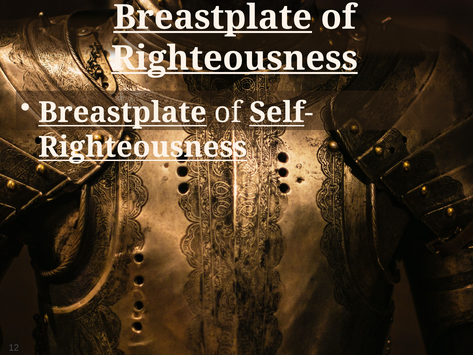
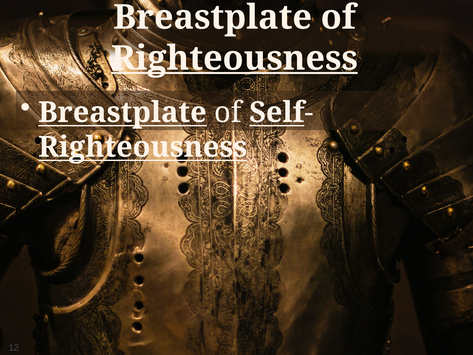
Breastplate at (213, 17) underline: present -> none
